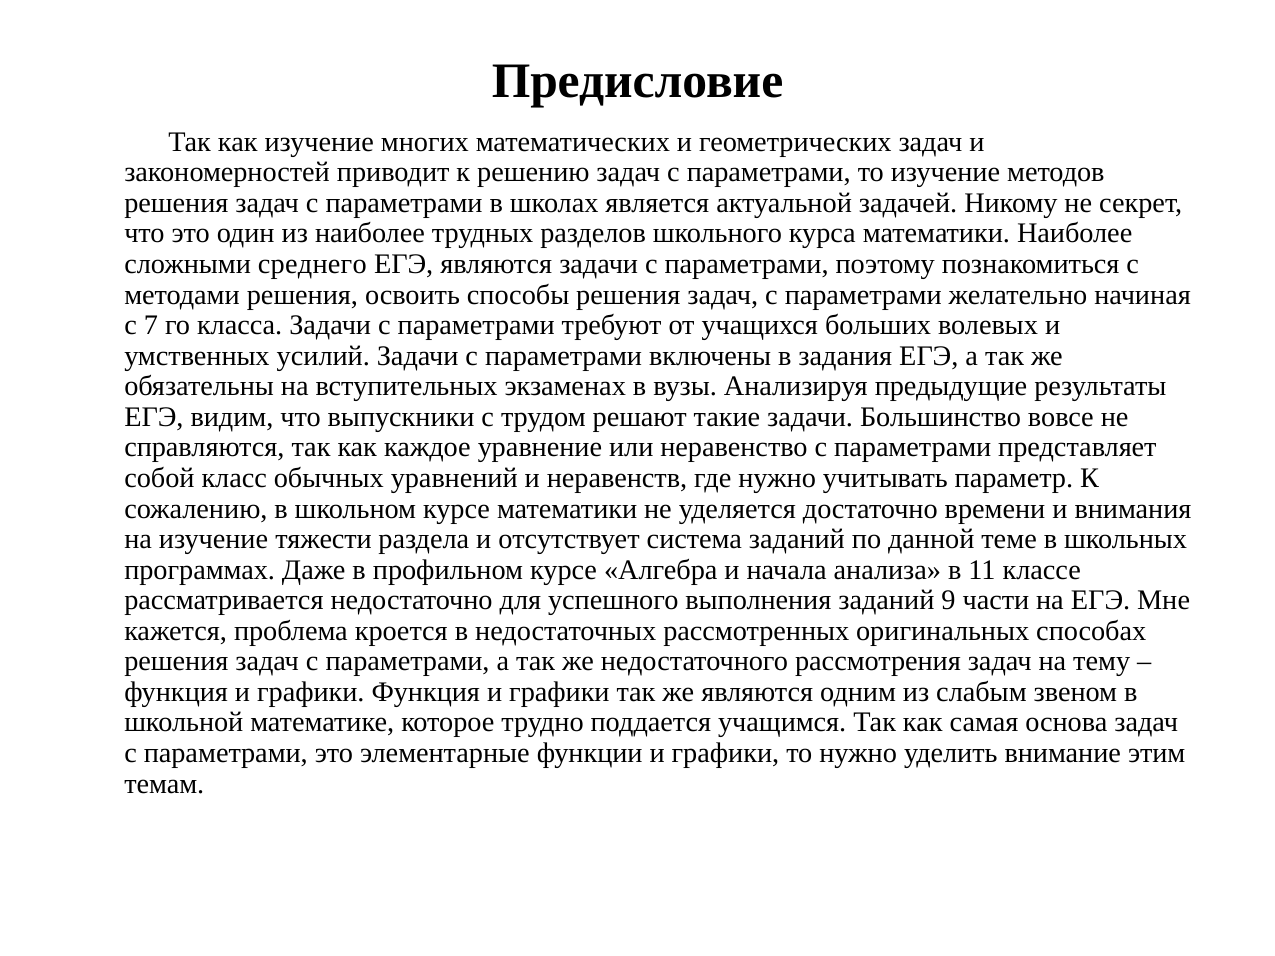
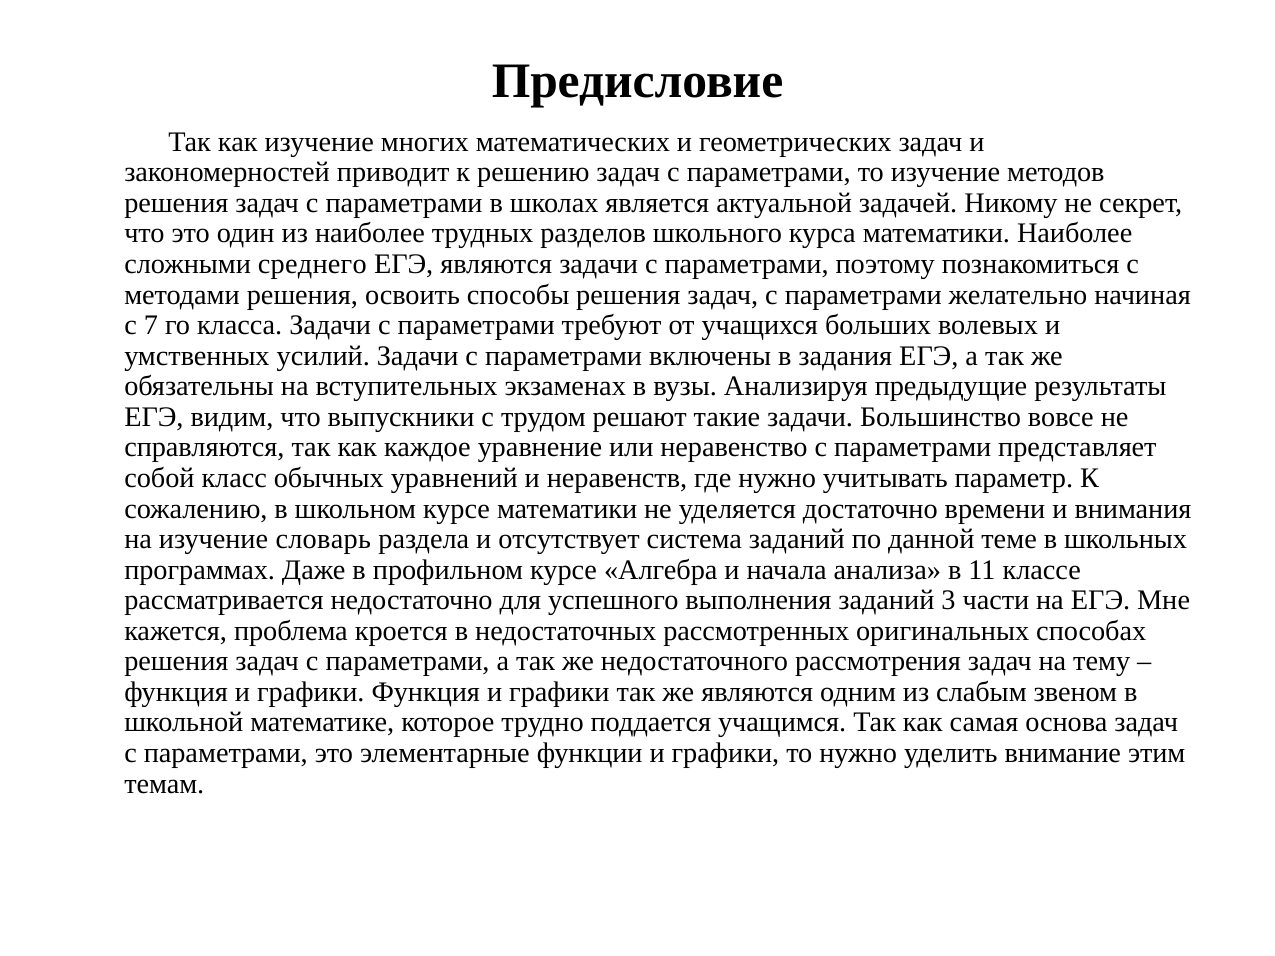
тяжести: тяжести -> словарь
9: 9 -> 3
